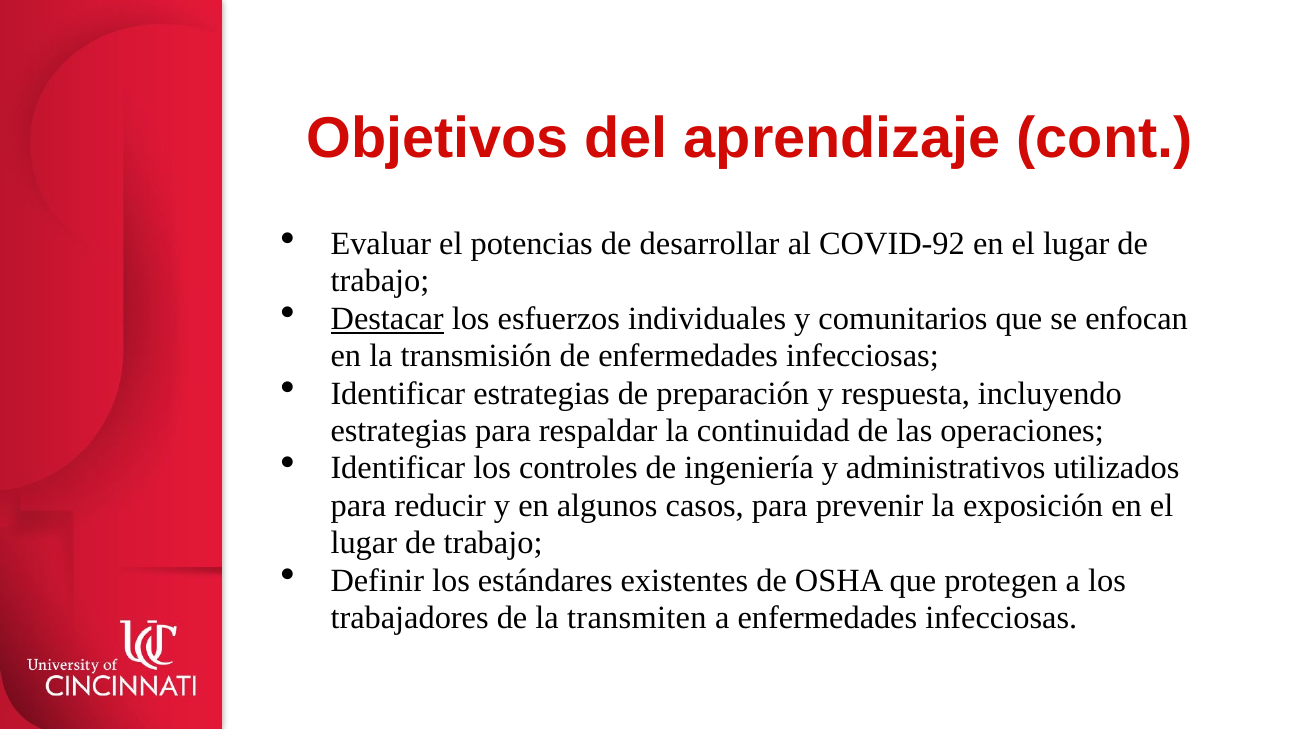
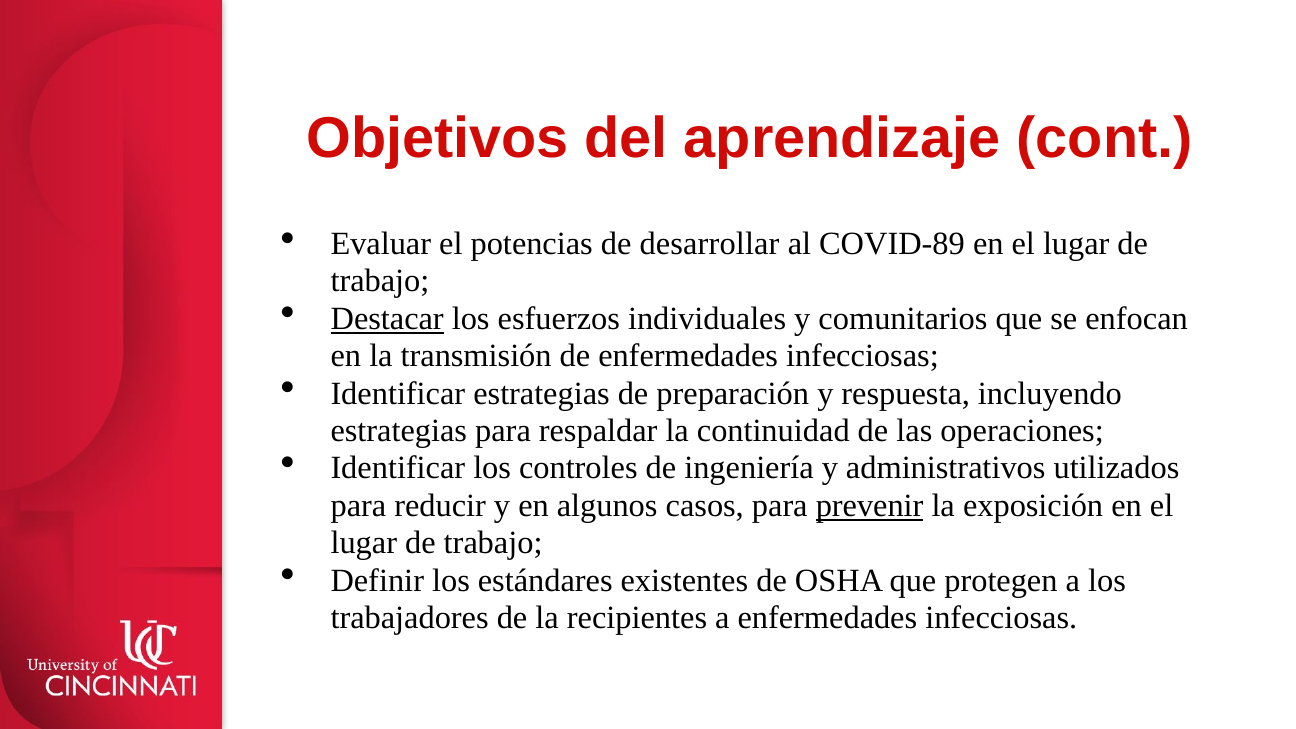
COVID-92: COVID-92 -> COVID-89
prevenir underline: none -> present
transmiten: transmiten -> recipientes
